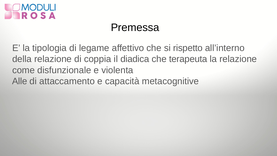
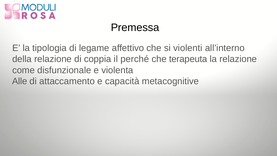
rispetto: rispetto -> violenti
diadica: diadica -> perché
